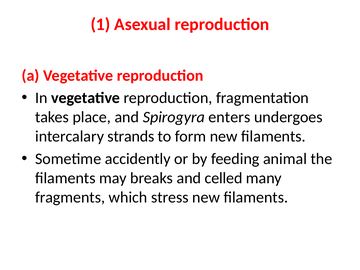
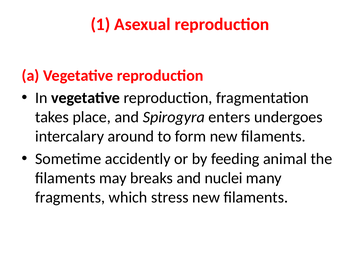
strands: strands -> around
celled: celled -> nuclei
